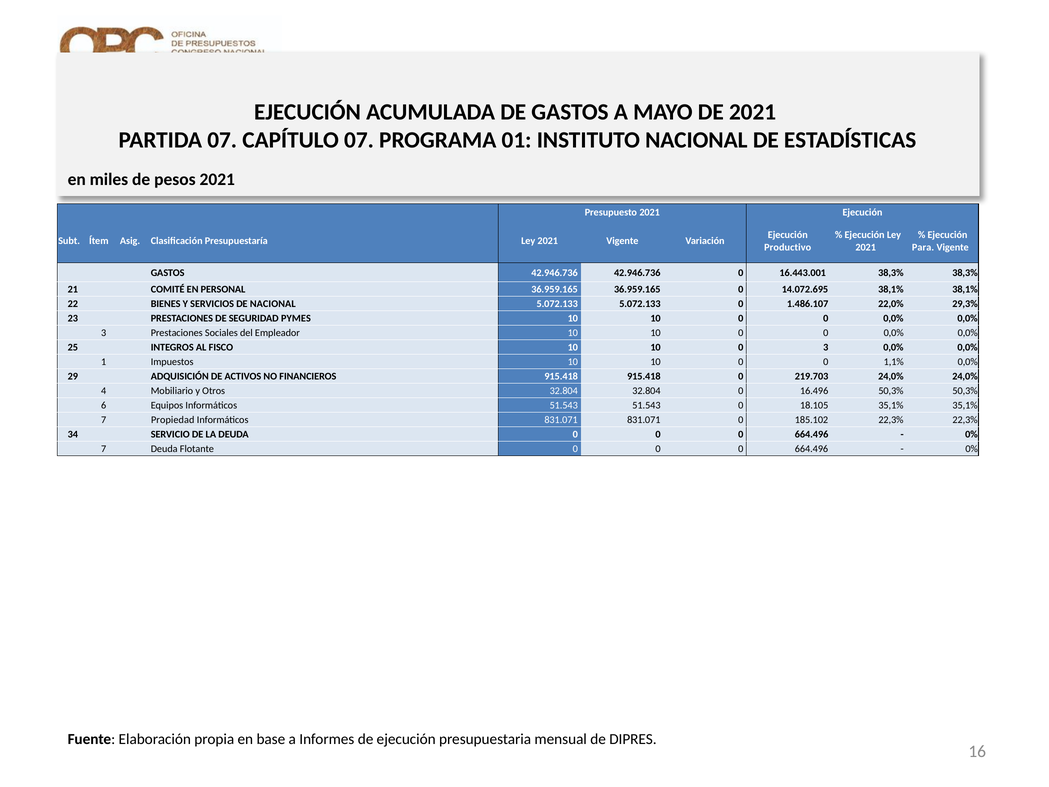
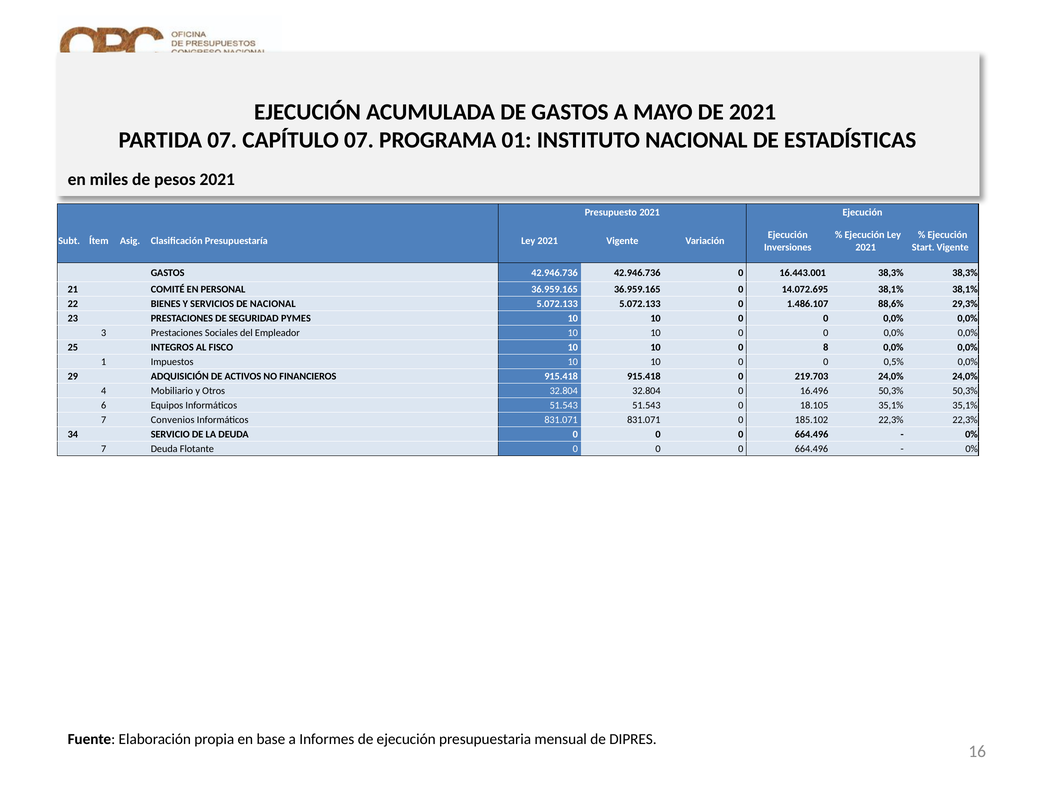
Productivo: Productivo -> Inversiones
Para: Para -> Start
22,0%: 22,0% -> 88,6%
0 3: 3 -> 8
1,1%: 1,1% -> 0,5%
Propiedad: Propiedad -> Convenios
